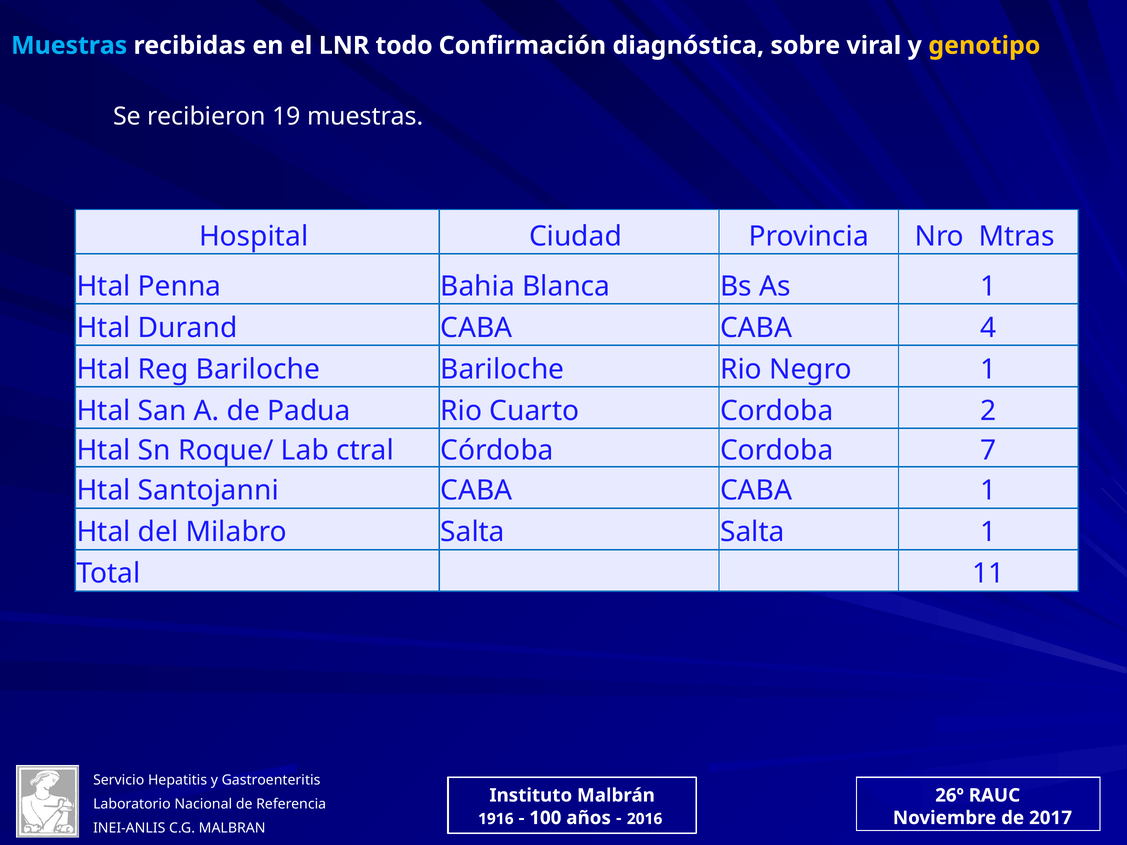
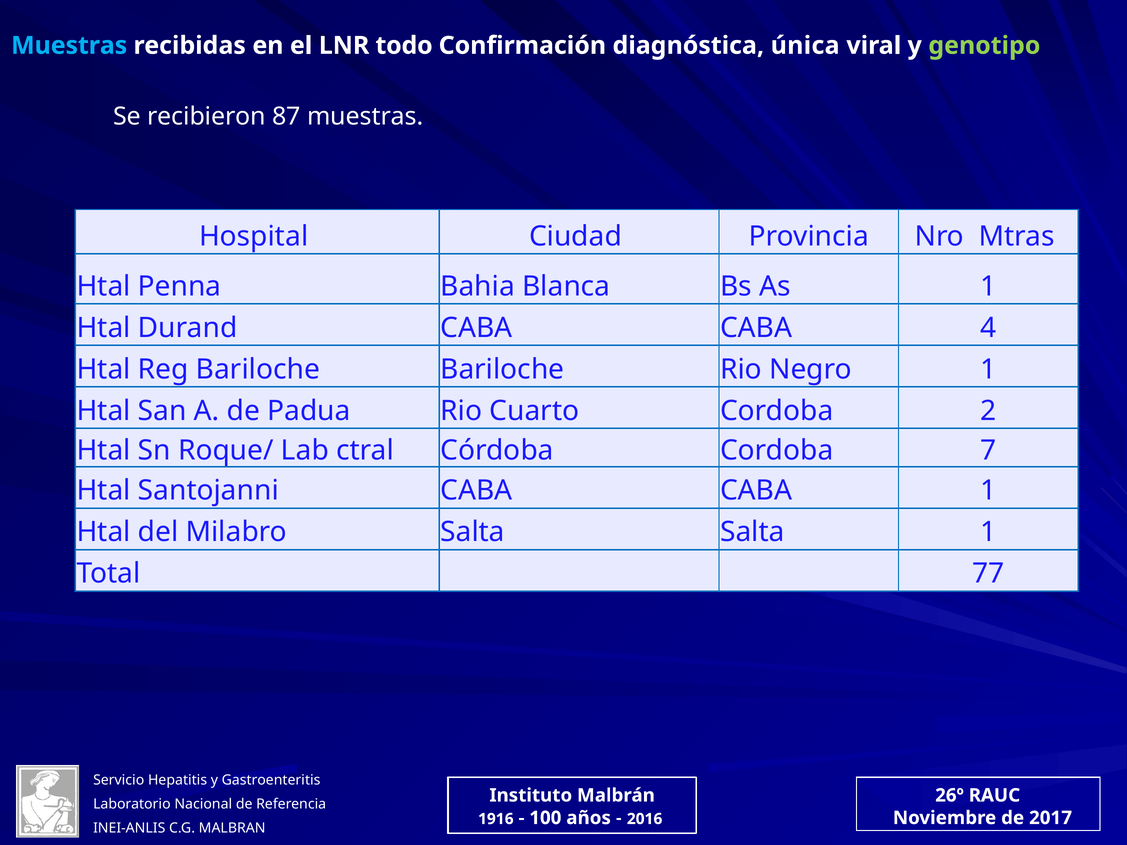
sobre: sobre -> única
genotipo colour: yellow -> light green
19: 19 -> 87
11: 11 -> 77
